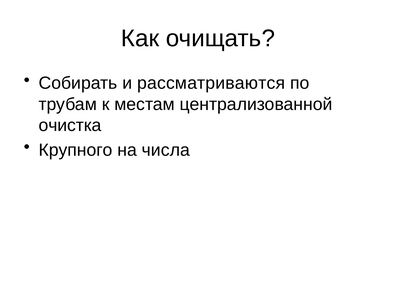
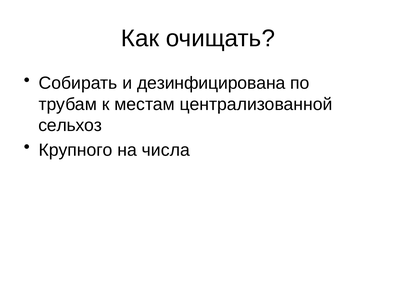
рассматриваются: рассматриваются -> дезинфицирована
очистка: очистка -> сельхоз
